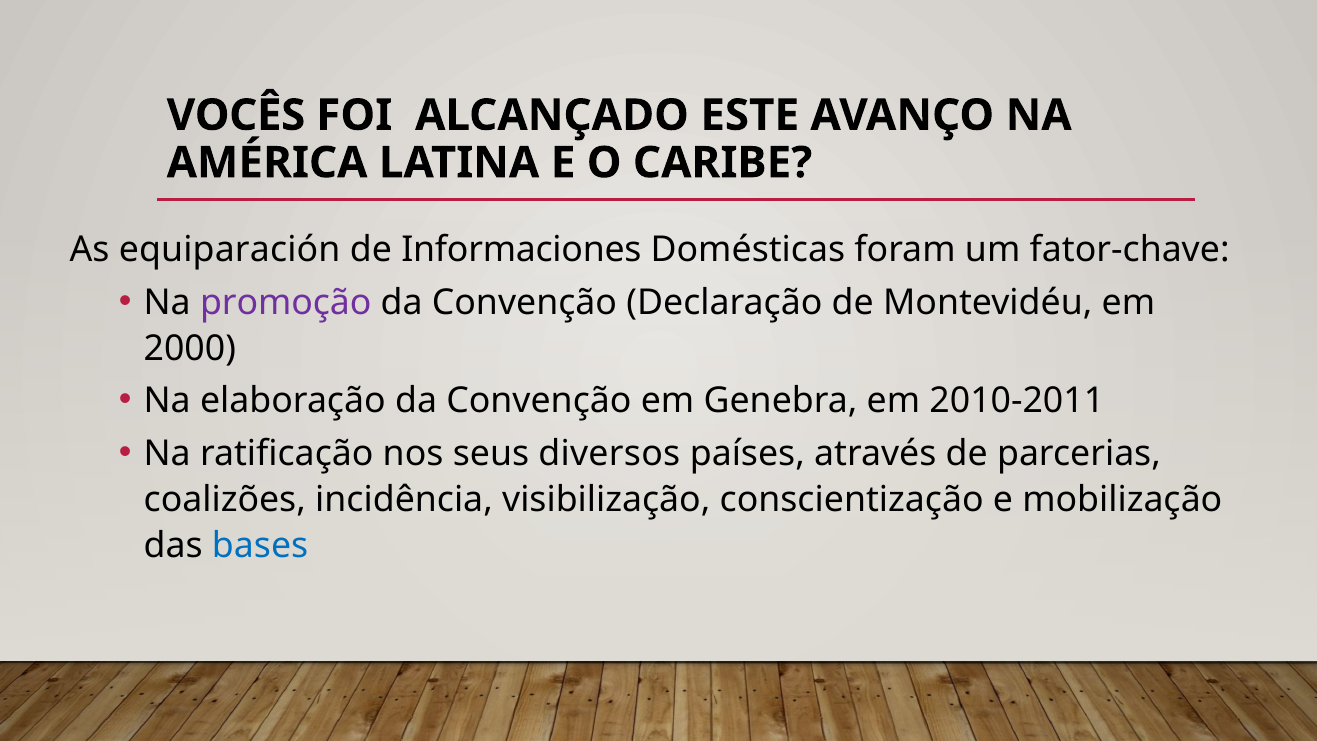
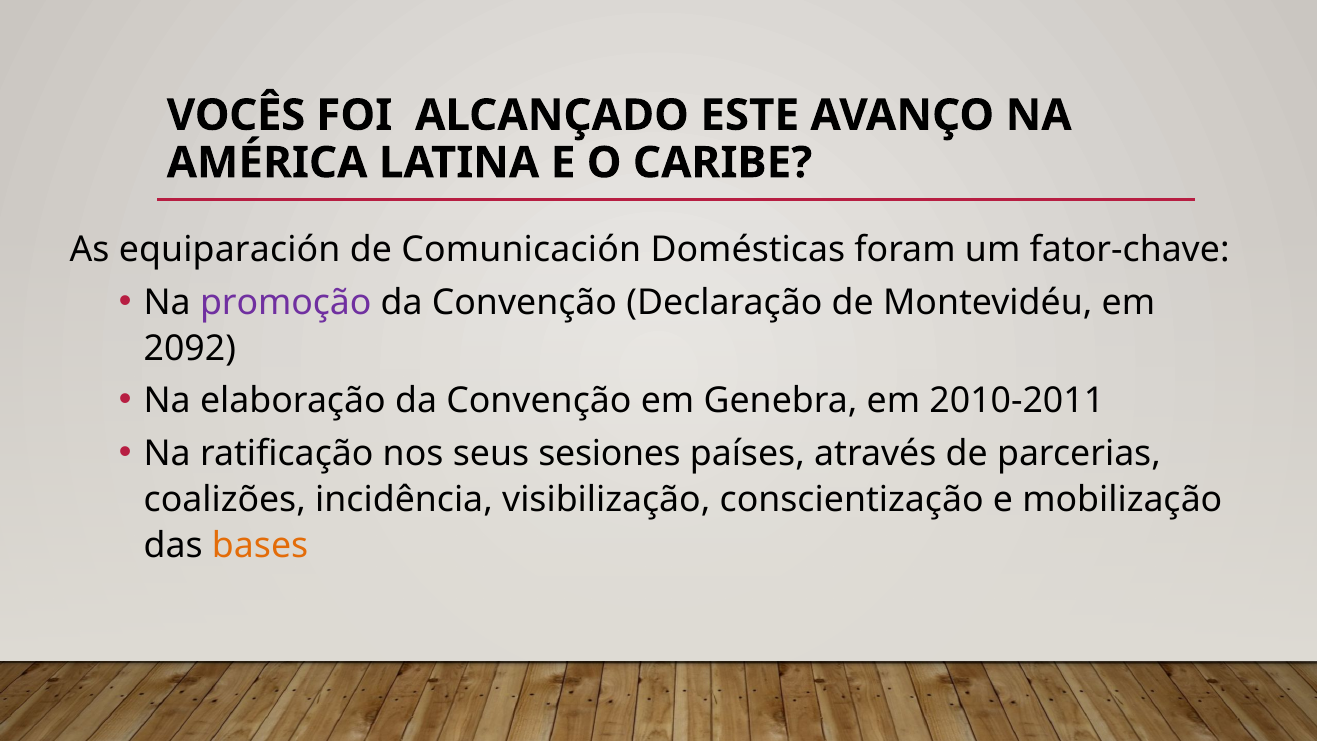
Informaciones: Informaciones -> Comunicación
2000: 2000 -> 2092
diversos: diversos -> sesiones
bases colour: blue -> orange
